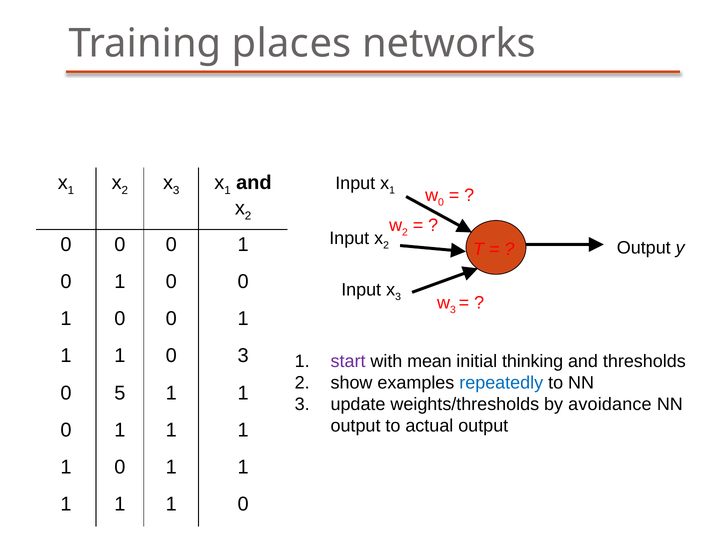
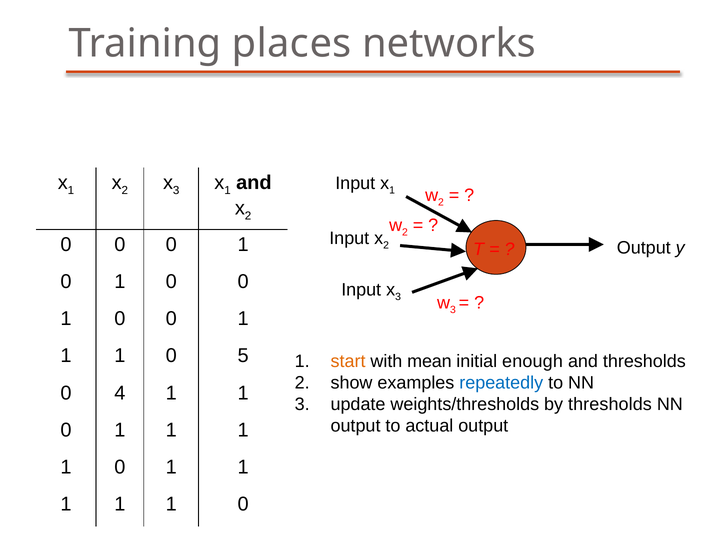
0 at (441, 202): 0 -> 2
0 3: 3 -> 5
start colour: purple -> orange
thinking: thinking -> enough
5: 5 -> 4
by avoidance: avoidance -> thresholds
